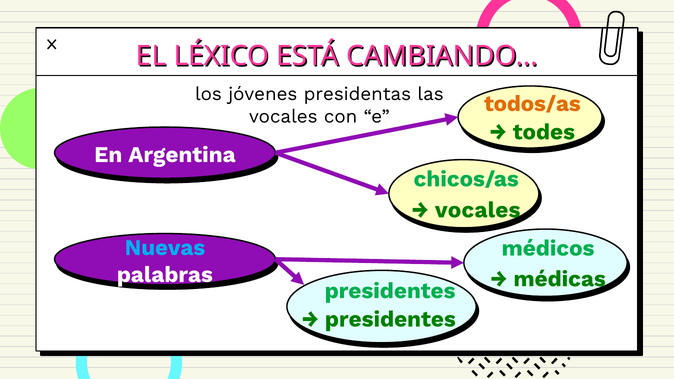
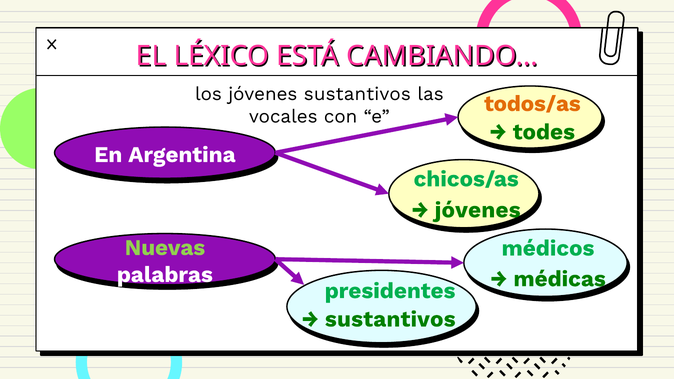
jóvenes presidentas: presidentas -> sustantivos
vocales at (478, 210): vocales -> jóvenes
Nuevas colour: light blue -> light green
presidentes at (390, 319): presidentes -> sustantivos
